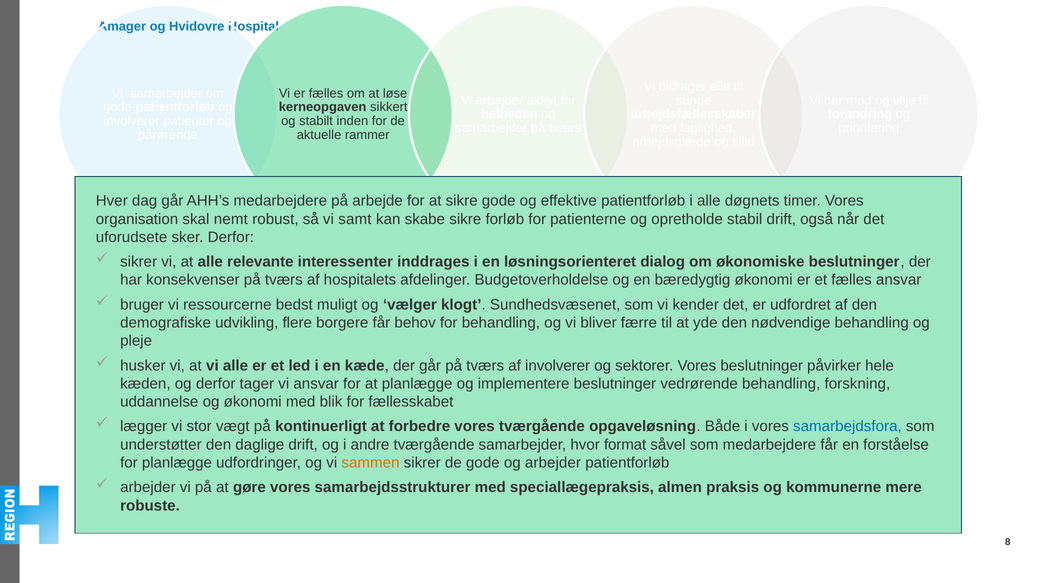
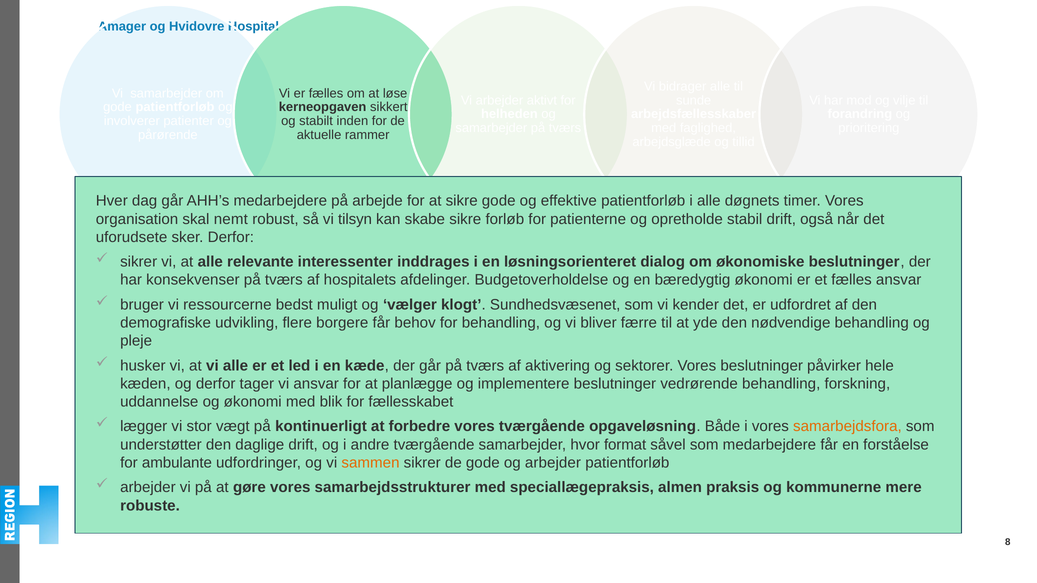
samt: samt -> tilsyn
af involverer: involverer -> aktivering
samarbejdsfora colour: blue -> orange
for planlægge: planlægge -> ambulante
